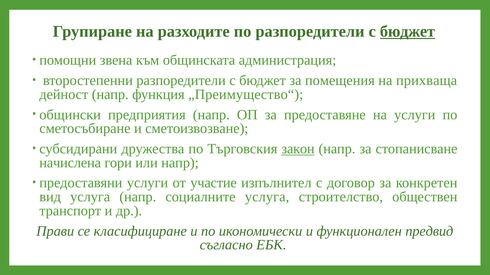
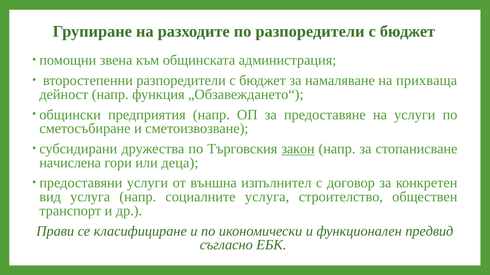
бюджет at (408, 32) underline: present -> none
помещения: помещения -> намаляване
„Преимущество“: „Преимущество“ -> „Обзавеждането“
или напр: напр -> деца
участие: участие -> външна
